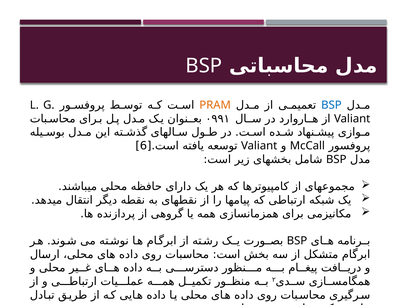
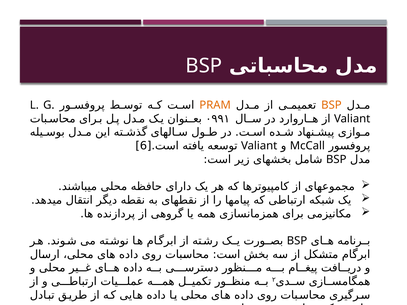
BSP at (331, 105) colour: blue -> orange
